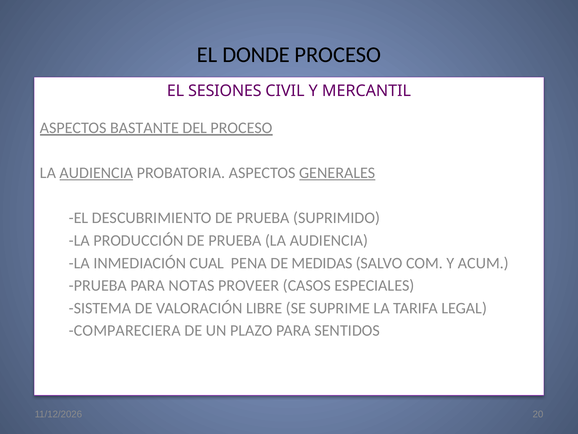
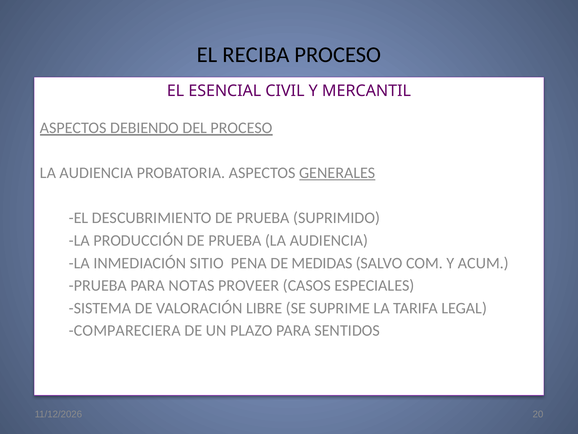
DONDE: DONDE -> RECIBA
SESIONES: SESIONES -> ESENCIAL
BASTANTE: BASTANTE -> DEBIENDO
AUDIENCIA at (96, 173) underline: present -> none
CUAL: CUAL -> SITIO
